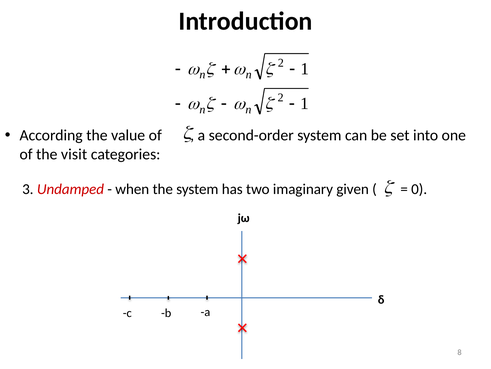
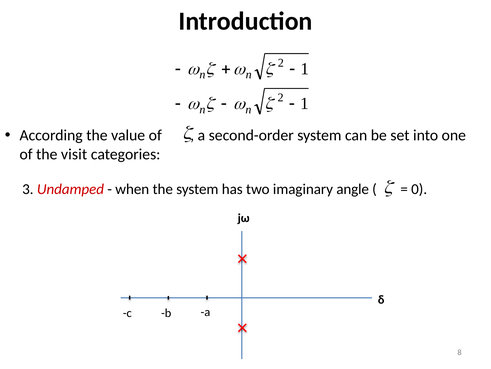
given: given -> angle
